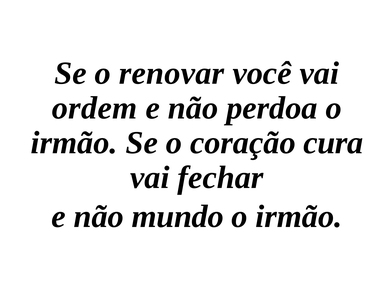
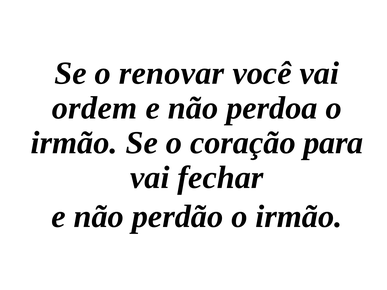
cura: cura -> para
mundo: mundo -> perdão
